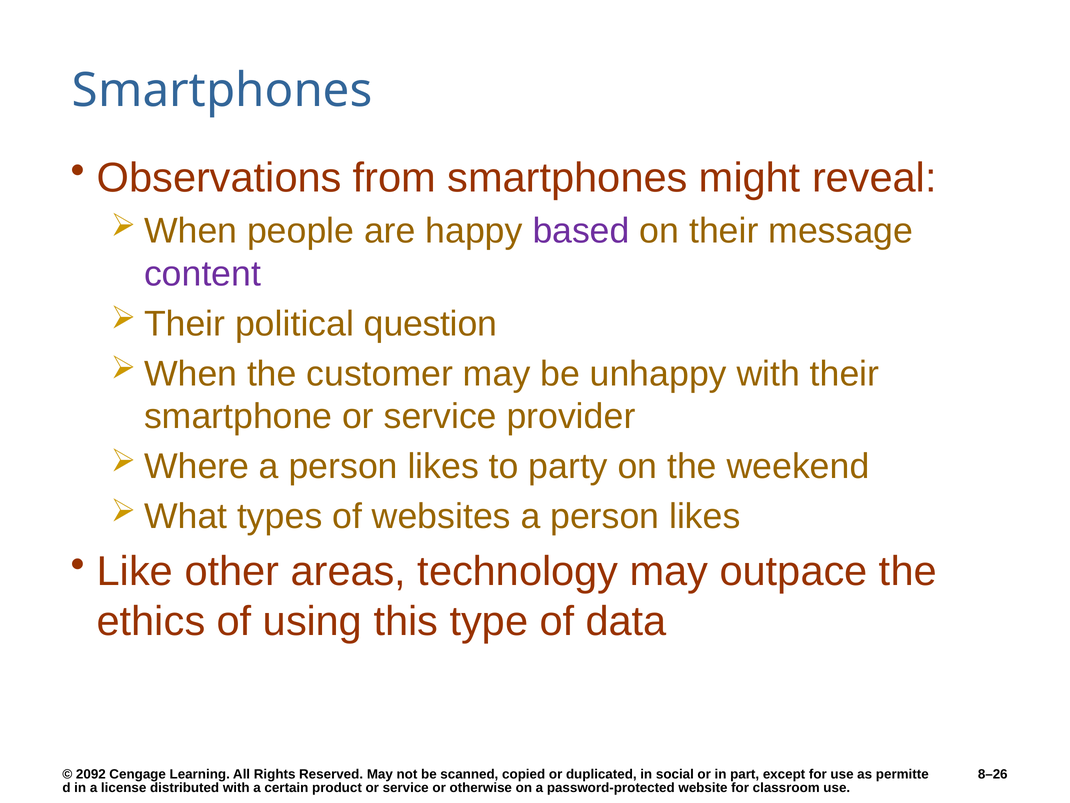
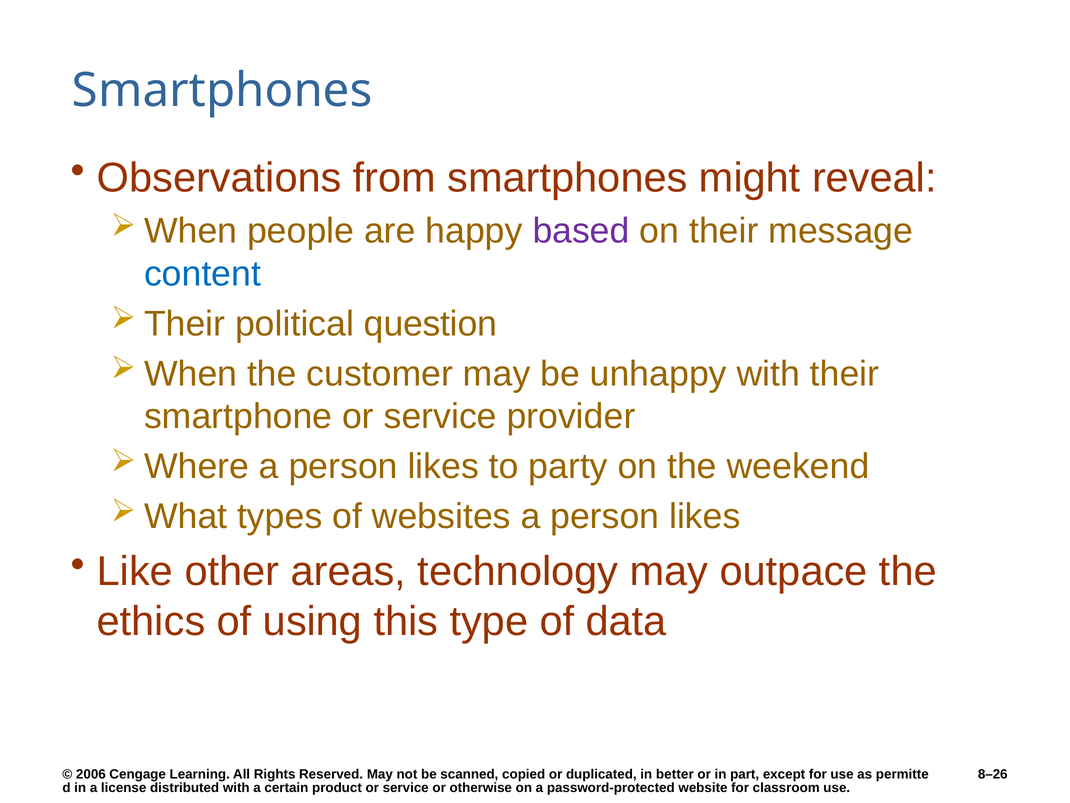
content colour: purple -> blue
2092: 2092 -> 2006
social: social -> better
